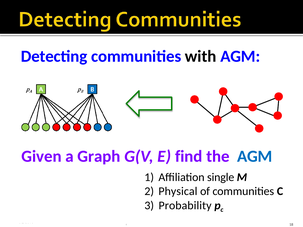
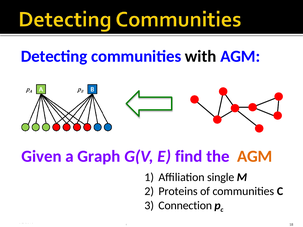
AGM at (255, 157) colour: blue -> orange
Physical: Physical -> Proteins
Probability: Probability -> Connection
